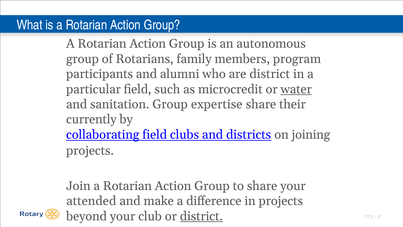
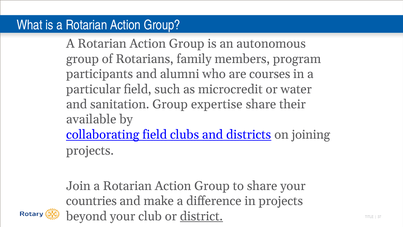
are district: district -> courses
water underline: present -> none
currently: currently -> available
attended: attended -> countries
